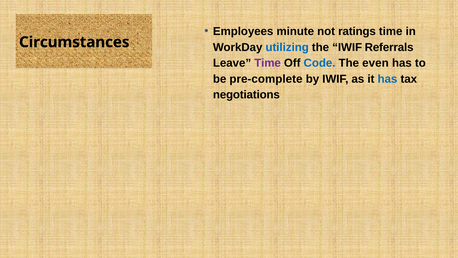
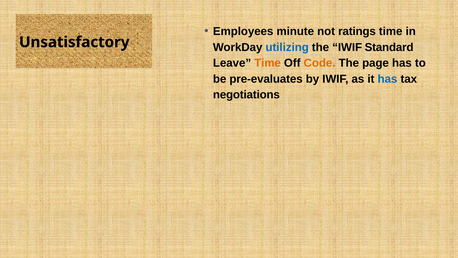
Circumstances: Circumstances -> Unsatisfactory
Referrals: Referrals -> Standard
Time at (268, 63) colour: purple -> orange
Code colour: blue -> orange
even: even -> page
pre-complete: pre-complete -> pre-evaluates
